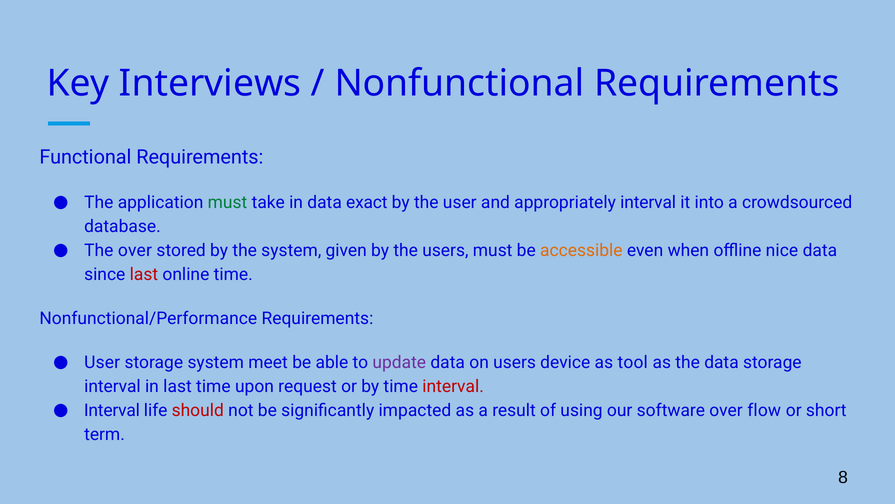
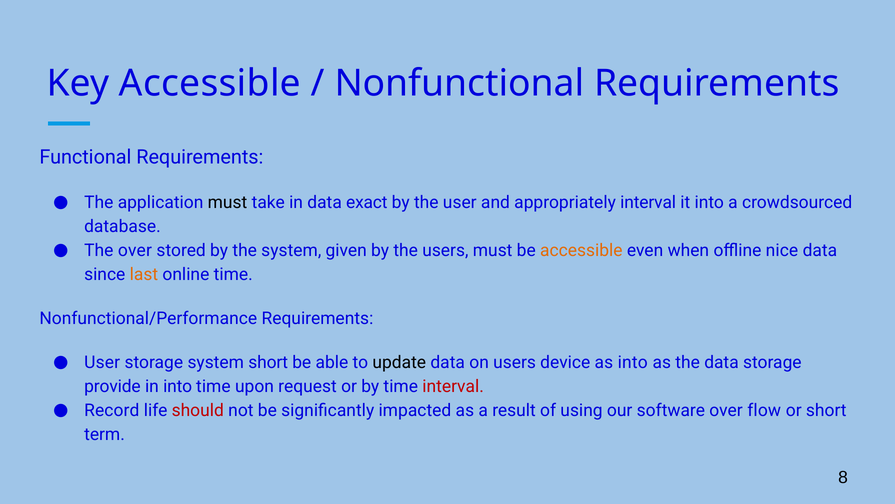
Key Interviews: Interviews -> Accessible
must at (228, 202) colour: green -> black
last at (144, 274) colour: red -> orange
system meet: meet -> short
update colour: purple -> black
as tool: tool -> into
interval at (112, 386): interval -> provide
in last: last -> into
Interval at (112, 410): Interval -> Record
